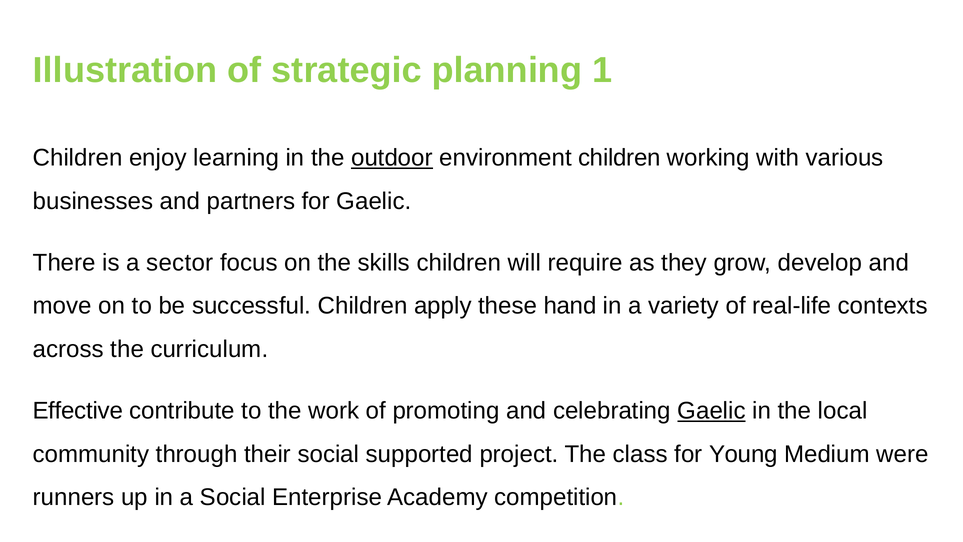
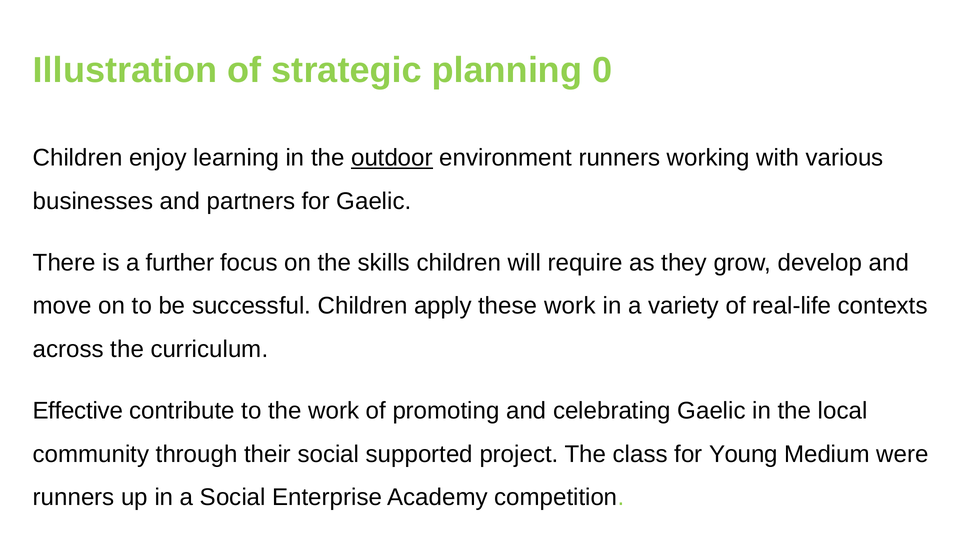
1: 1 -> 0
environment children: children -> runners
sector: sector -> further
these hand: hand -> work
Gaelic at (712, 410) underline: present -> none
